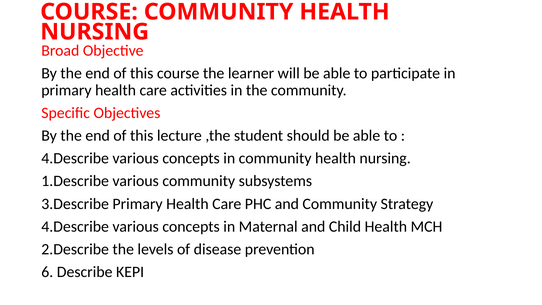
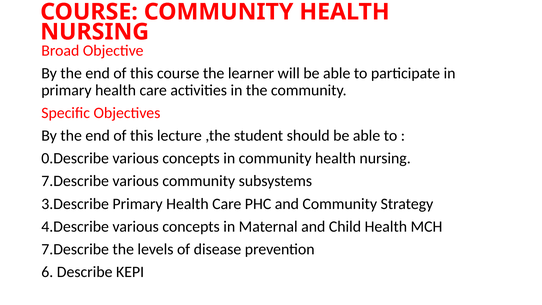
4.Describe at (75, 158): 4.Describe -> 0.Describe
1.Describe at (75, 181): 1.Describe -> 7.Describe
2.Describe at (75, 249): 2.Describe -> 7.Describe
